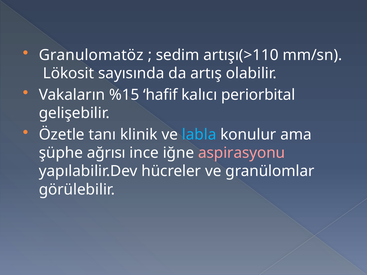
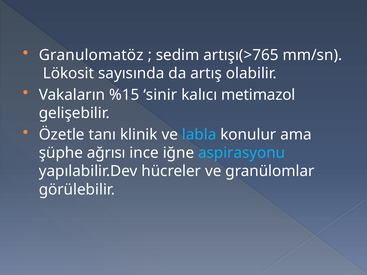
artışı(>110: artışı(>110 -> artışı(>765
hafif: hafif -> sinir
periorbital: periorbital -> metimazol
aspirasyonu colour: pink -> light blue
